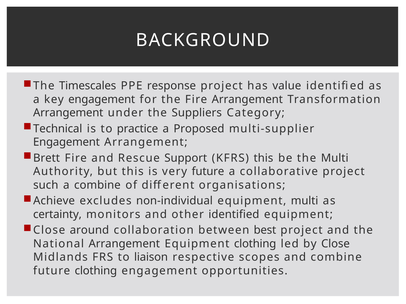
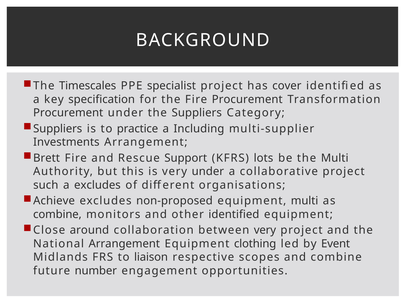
response: response -> specialist
value: value -> cover
key engagement: engagement -> specification
Fire Arrangement: Arrangement -> Procurement
Arrangement at (68, 113): Arrangement -> Procurement
Technical at (58, 129): Technical -> Suppliers
Proposed: Proposed -> Including
Engagement at (66, 142): Engagement -> Investments
KFRS this: this -> lots
very future: future -> under
a combine: combine -> excludes
non-individual: non-individual -> non-proposed
certainty at (57, 215): certainty -> combine
between best: best -> very
by Close: Close -> Event
future clothing: clothing -> number
